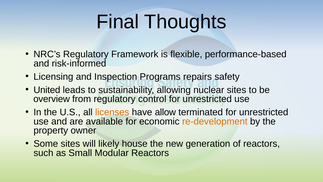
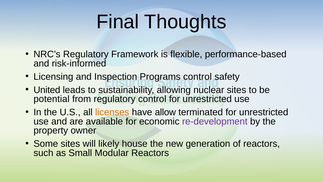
Programs repairs: repairs -> control
overview: overview -> potential
re-development colour: orange -> purple
